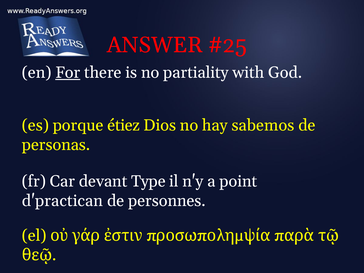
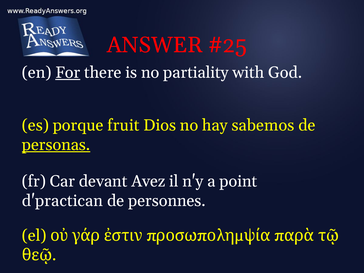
étiez: étiez -> fruit
personas underline: none -> present
Type: Type -> Avez
